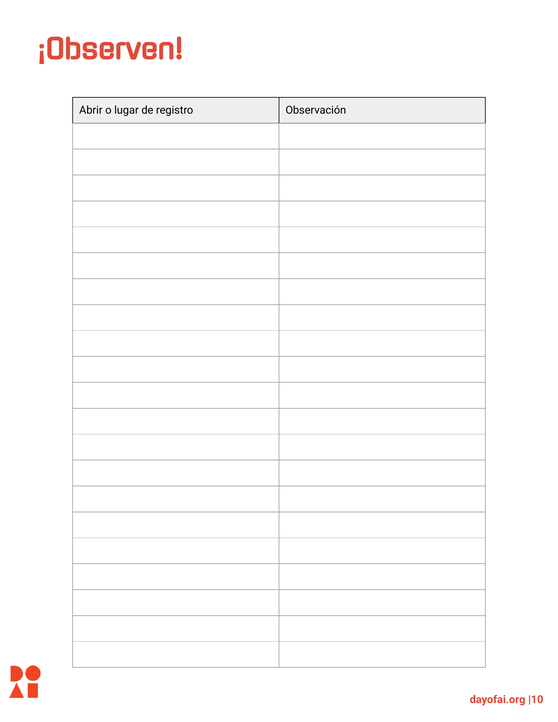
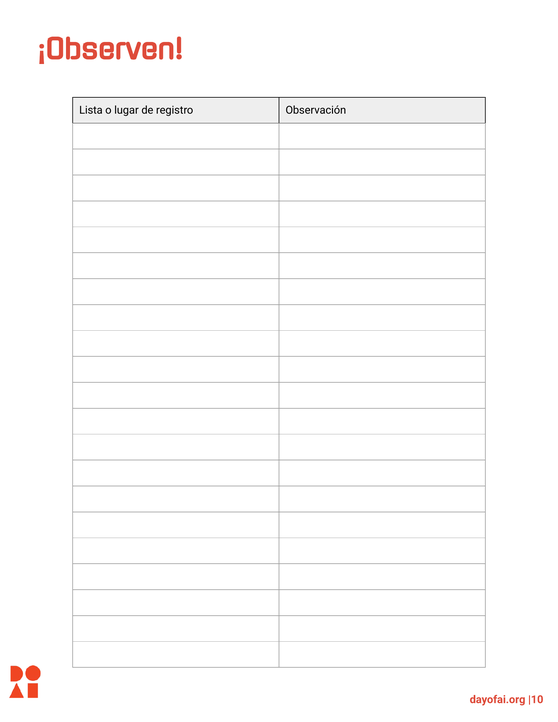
Abrir: Abrir -> Lista
